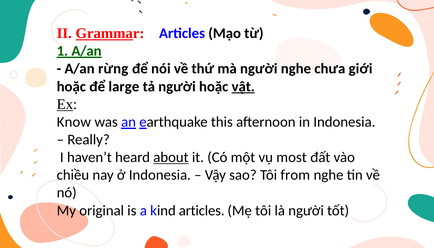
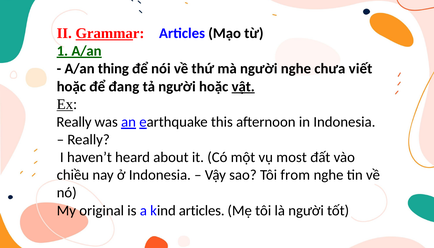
rừng: rừng -> thing
giới: giới -> viết
large: large -> đang
Know at (74, 122): Know -> Really
about underline: present -> none
